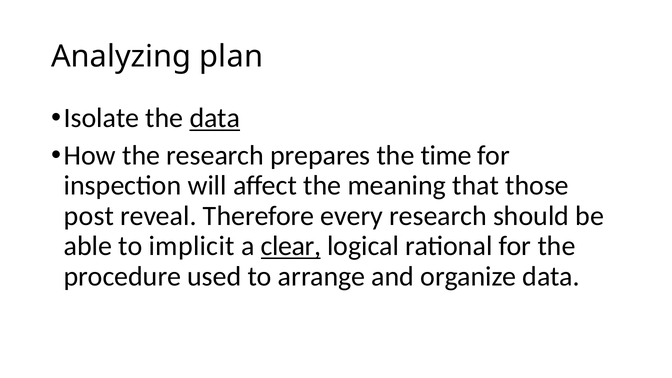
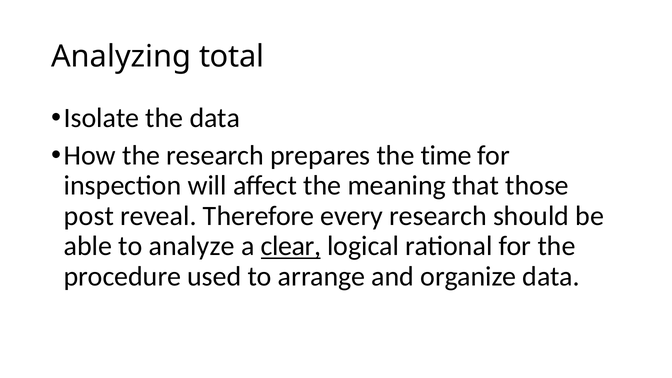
plan: plan -> total
data at (215, 118) underline: present -> none
implicit: implicit -> analyze
